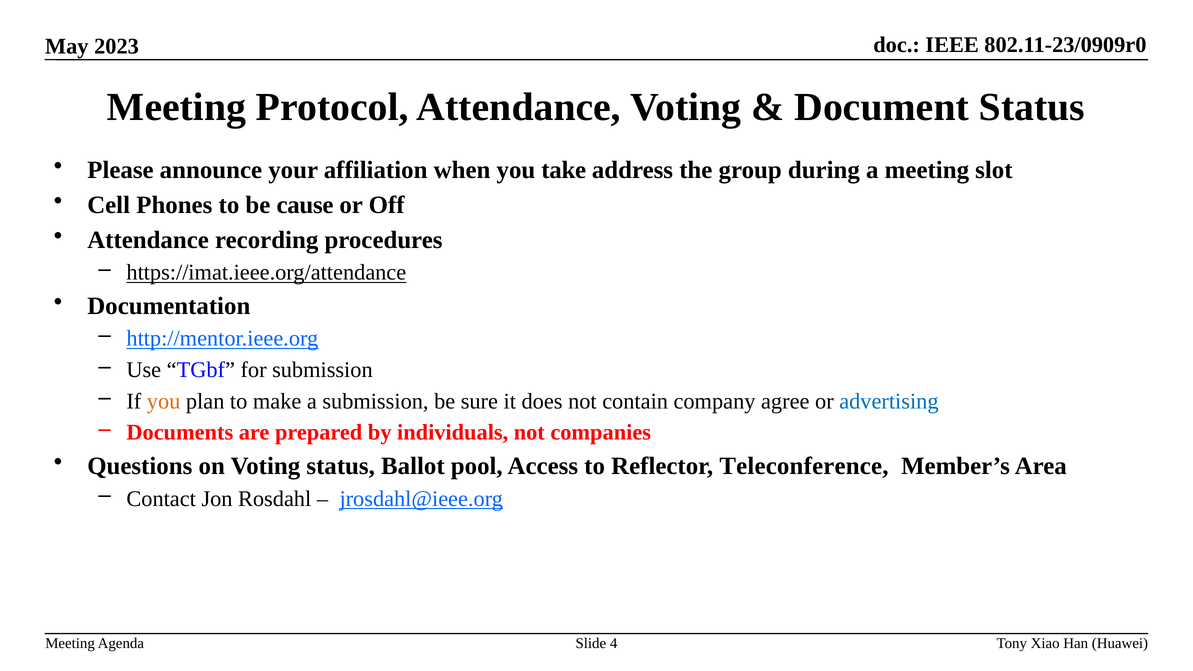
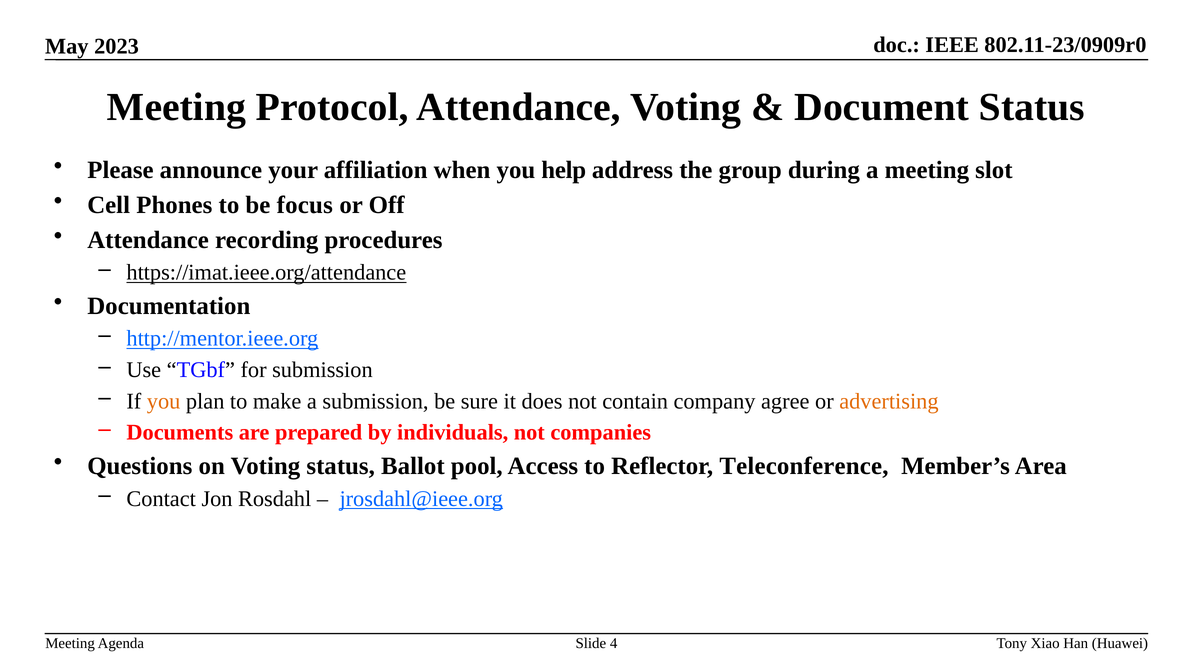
take: take -> help
cause: cause -> focus
advertising colour: blue -> orange
